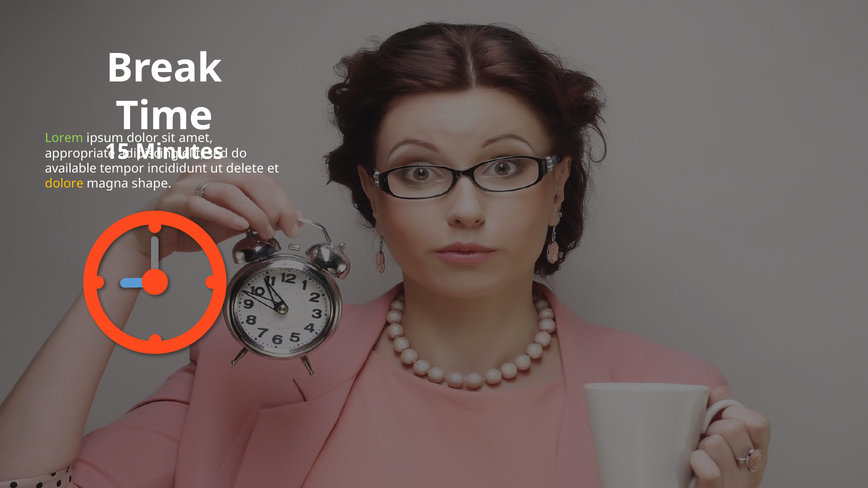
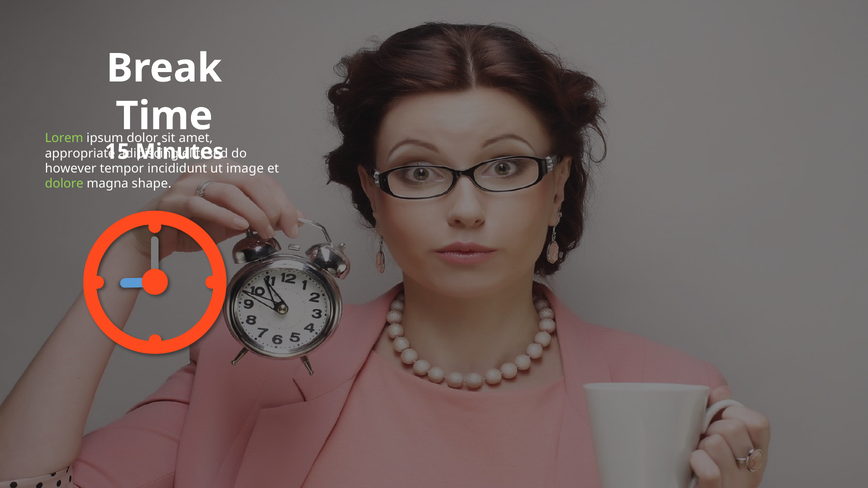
available: available -> however
delete: delete -> image
dolore colour: yellow -> light green
